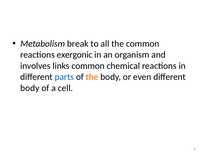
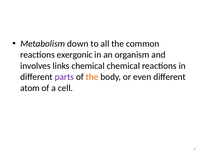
break: break -> down
links common: common -> chemical
parts colour: blue -> purple
body at (30, 88): body -> atom
